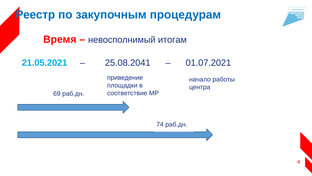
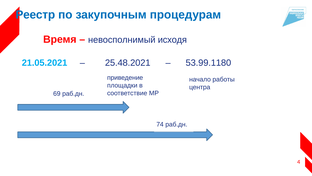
итогам: итогам -> исходя
25.08.2041: 25.08.2041 -> 25.48.2021
01.07.2021: 01.07.2021 -> 53.99.1180
